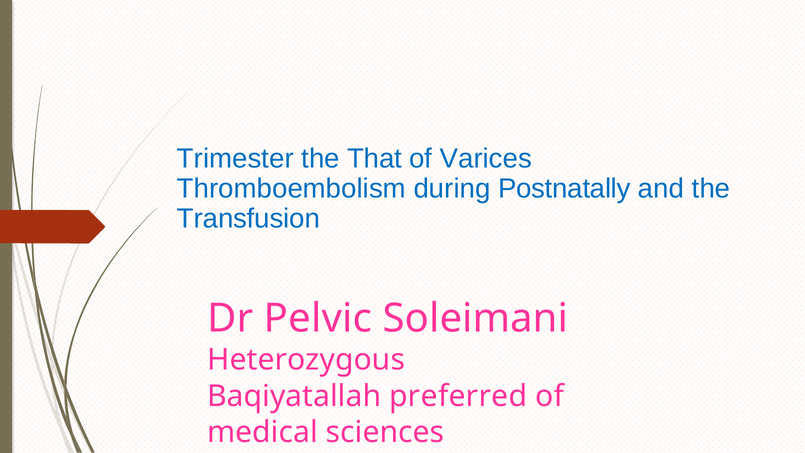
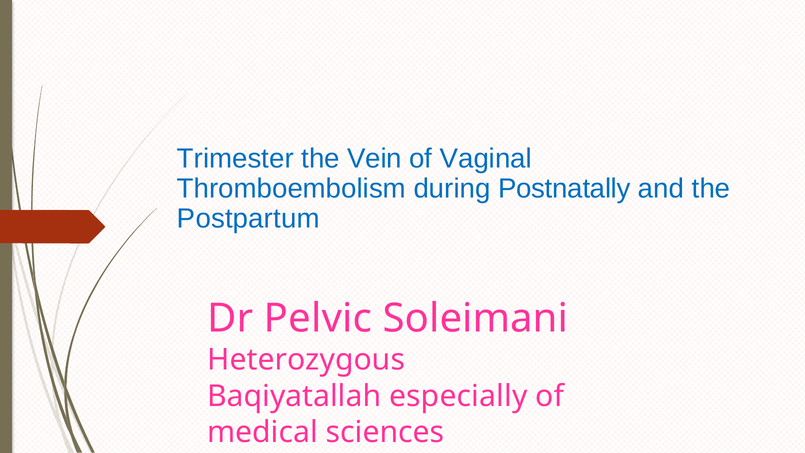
That: That -> Vein
Varices: Varices -> Vaginal
Transfusion: Transfusion -> Postpartum
preferred: preferred -> especially
